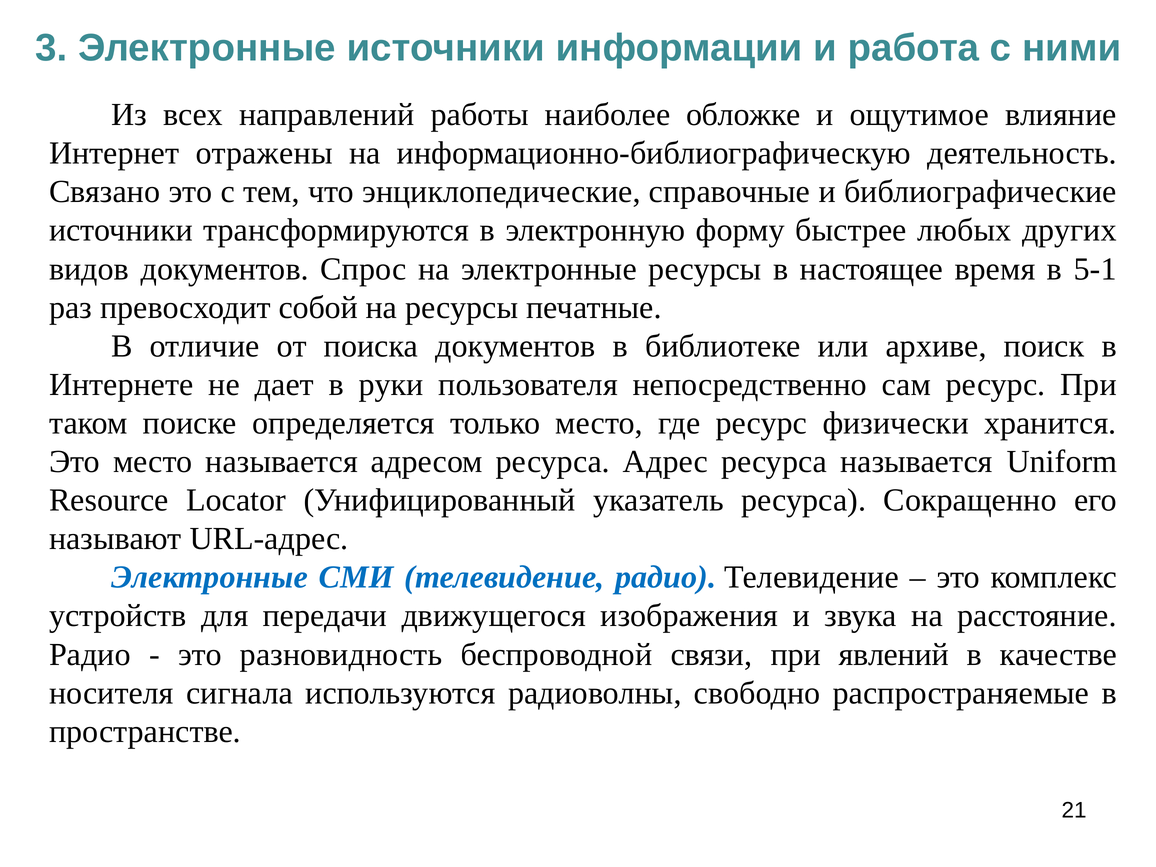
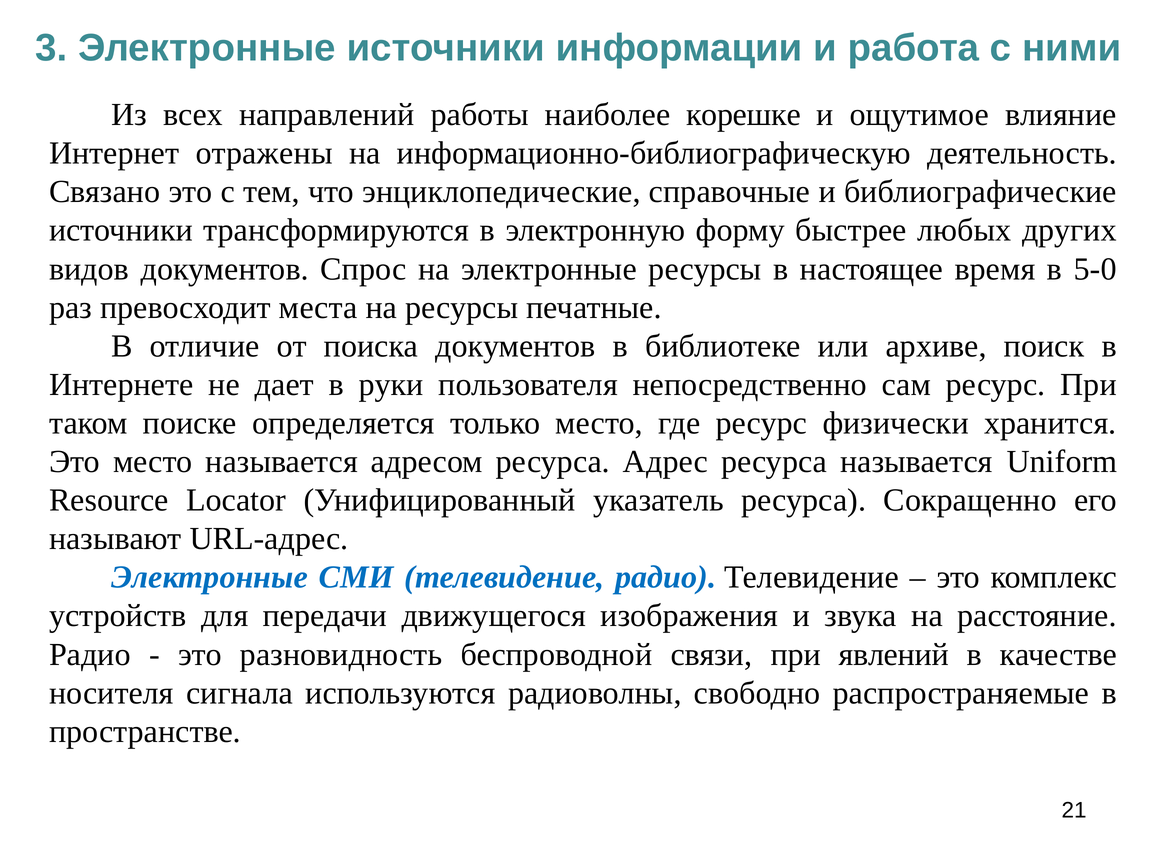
обложке: обложке -> корешке
5-1: 5-1 -> 5-0
собой: собой -> места
